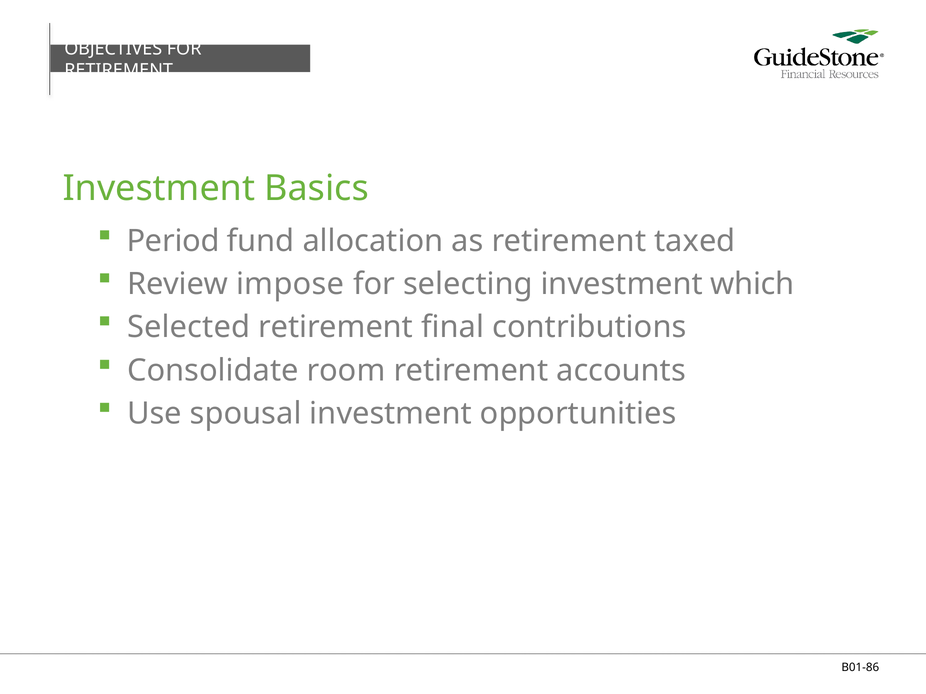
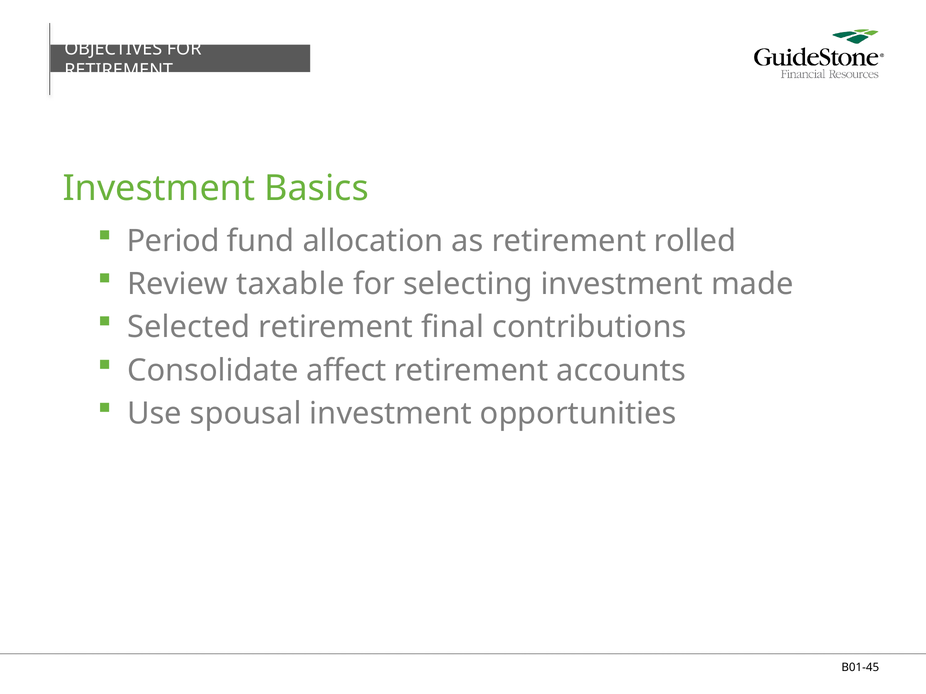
taxed: taxed -> rolled
impose: impose -> taxable
which: which -> made
room: room -> affect
B01-86: B01-86 -> B01-45
